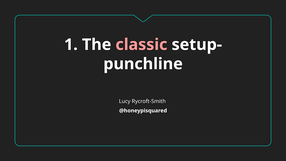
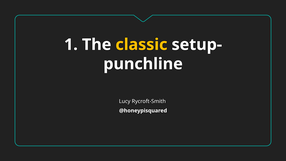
classic colour: pink -> yellow
